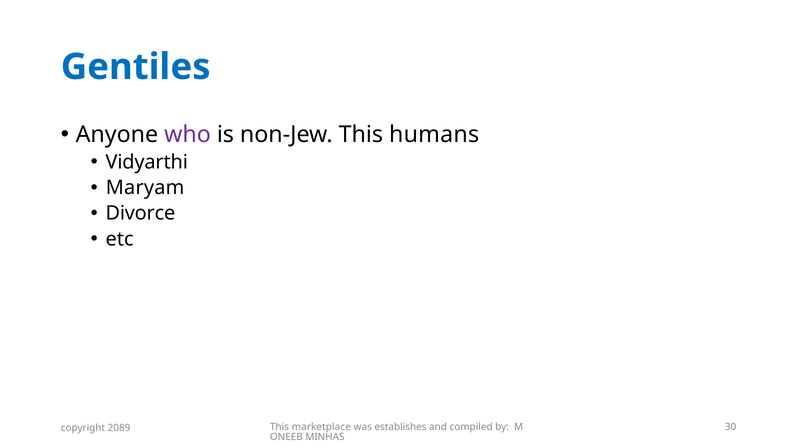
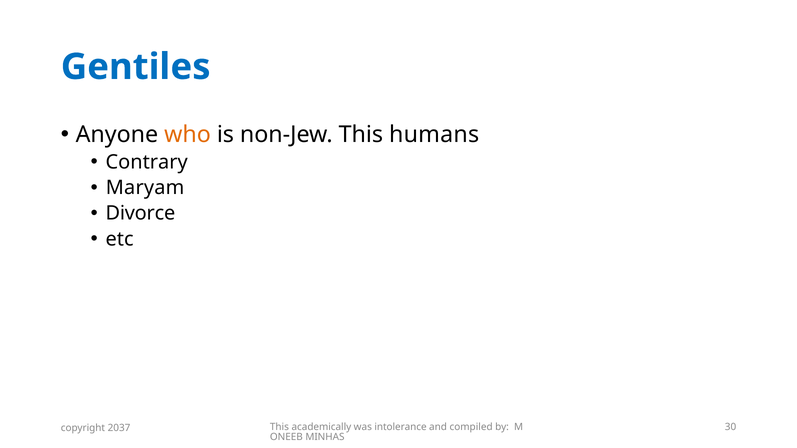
who colour: purple -> orange
Vidyarthi: Vidyarthi -> Contrary
marketplace: marketplace -> academically
establishes: establishes -> intolerance
2089: 2089 -> 2037
